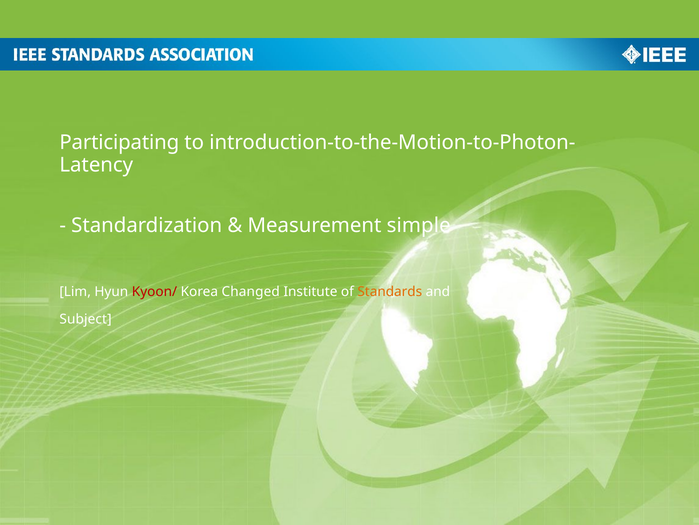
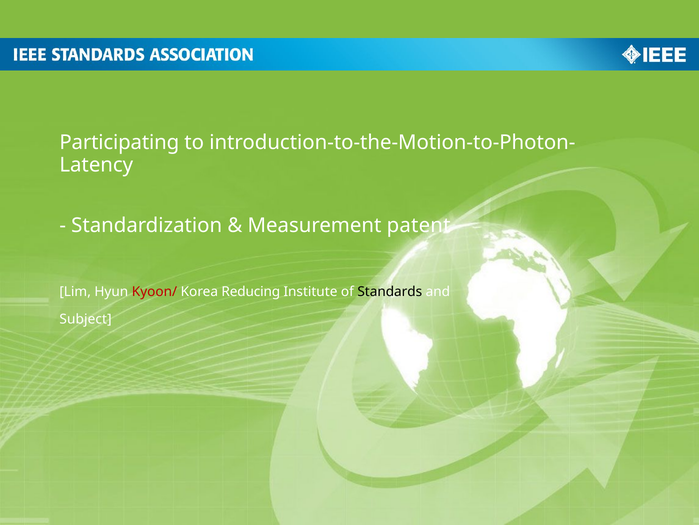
simple: simple -> patent
Changed: Changed -> Reducing
Standards colour: orange -> black
